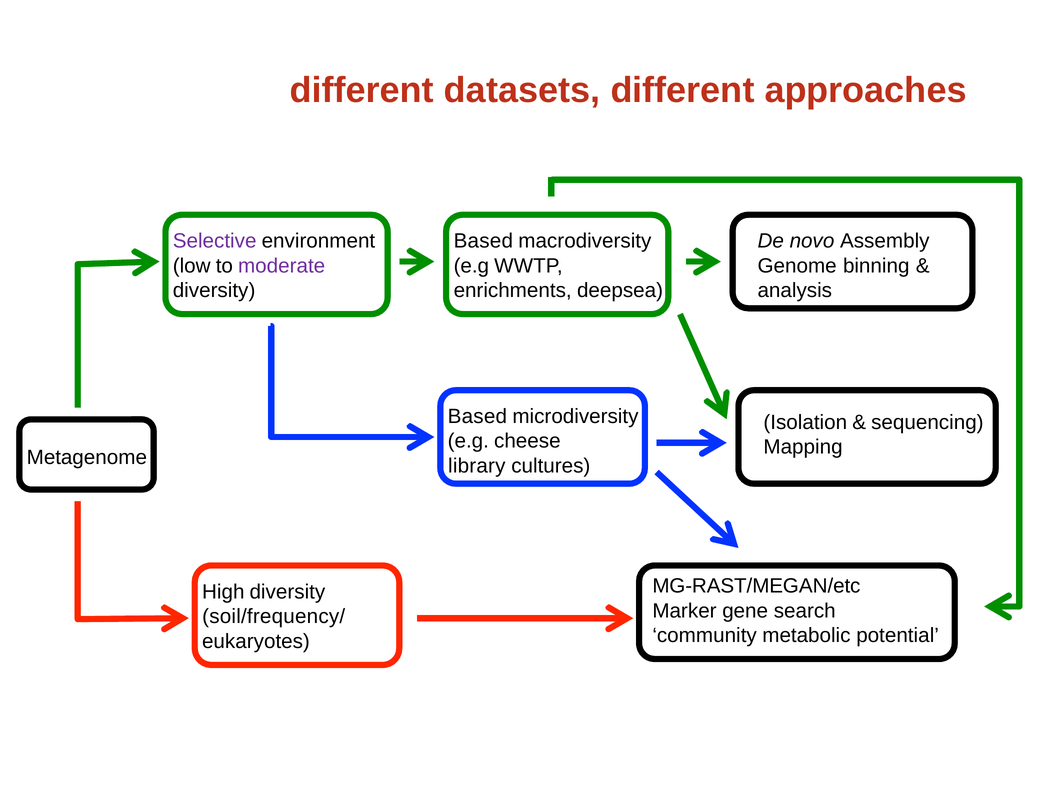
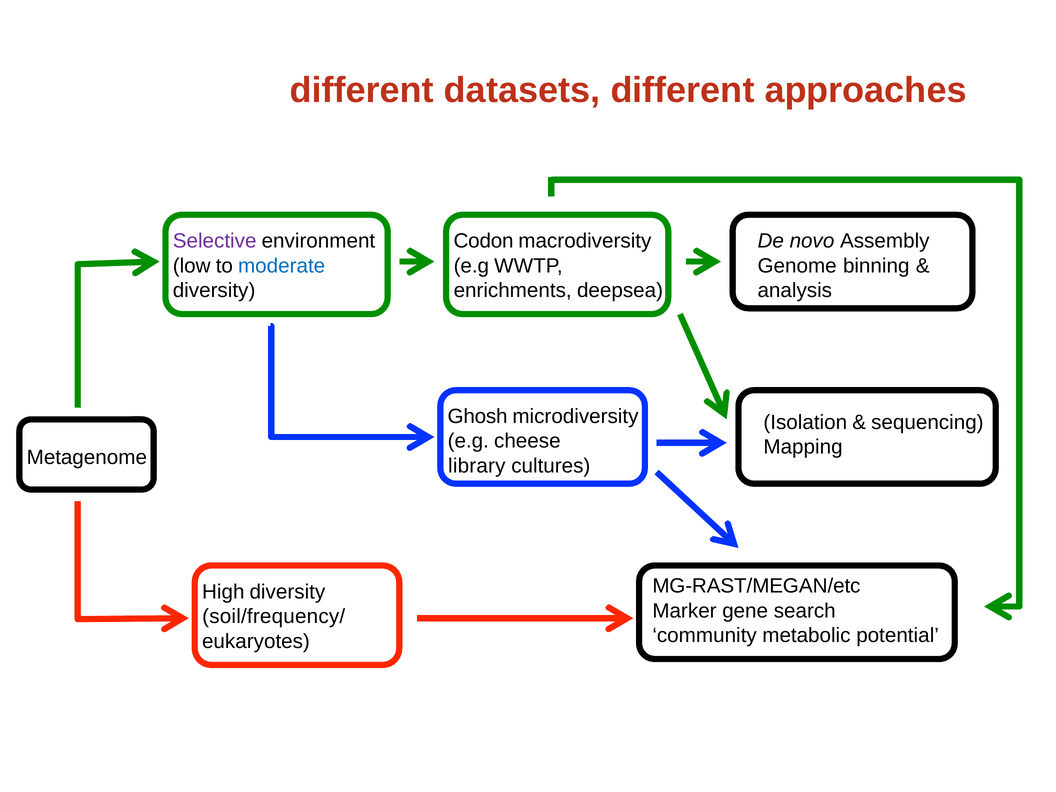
Based at (483, 241): Based -> Codon
moderate colour: purple -> blue
Based at (477, 416): Based -> Ghosh
